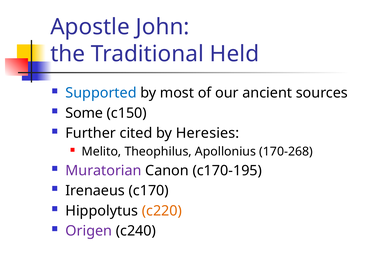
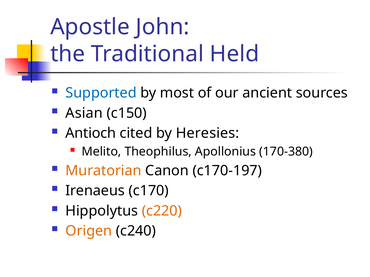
Some: Some -> Asian
Further: Further -> Antioch
170-268: 170-268 -> 170-380
Muratorian colour: purple -> orange
c170-195: c170-195 -> c170-197
Origen colour: purple -> orange
